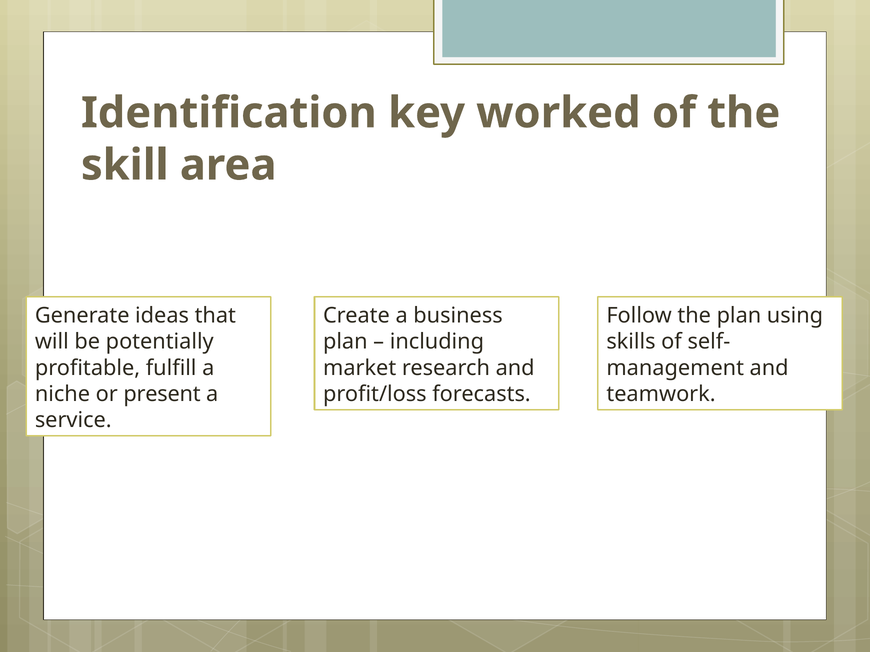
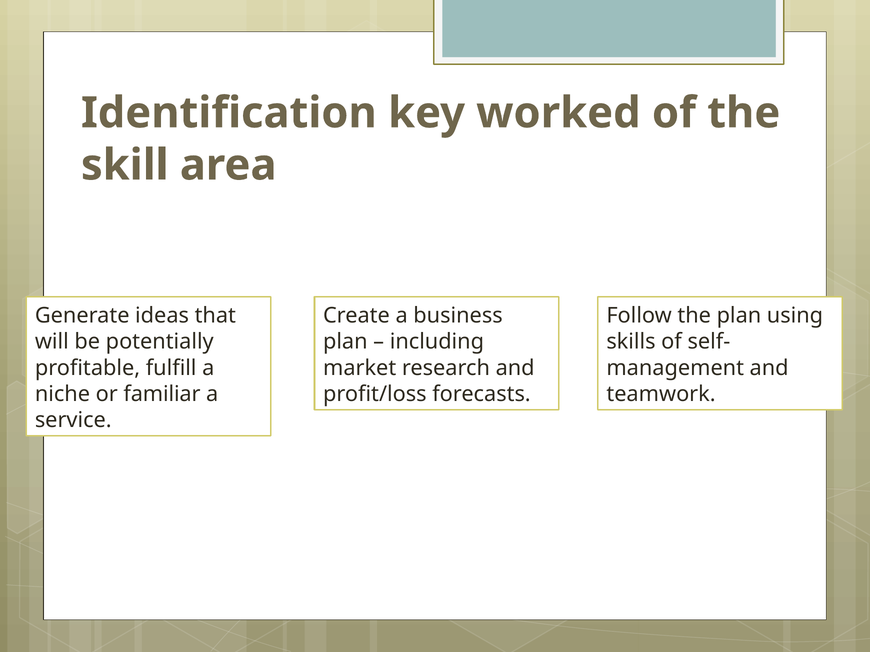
present: present -> familiar
